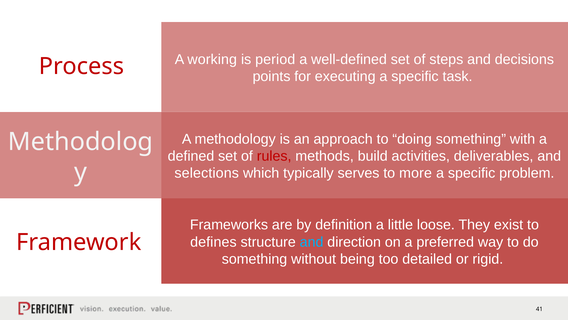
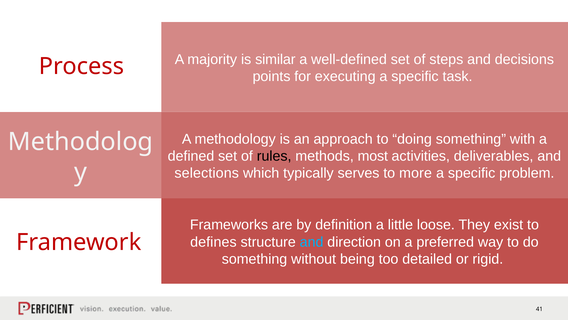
working: working -> majority
period: period -> similar
rules colour: red -> black
build: build -> most
